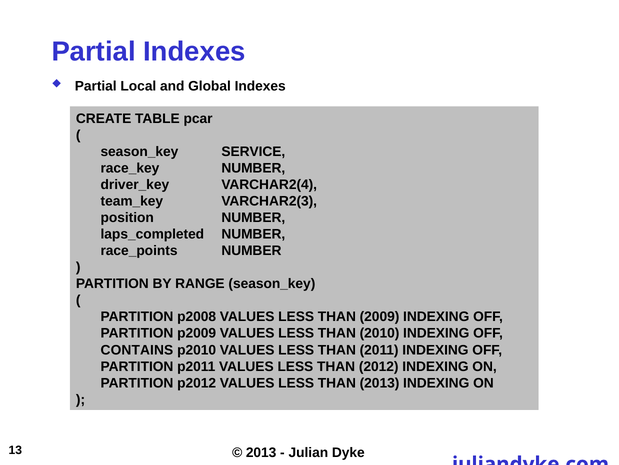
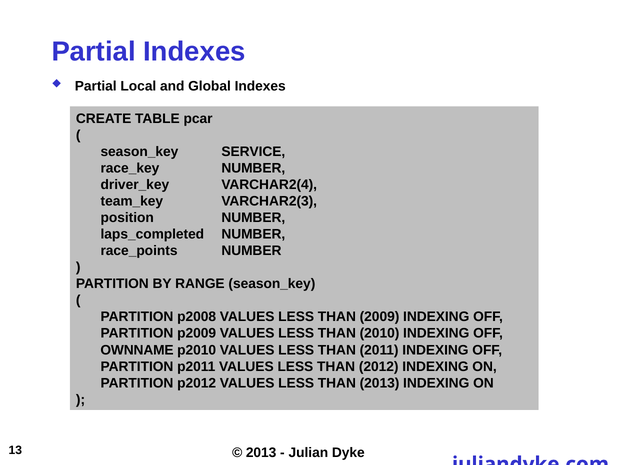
CONTAINS: CONTAINS -> OWNNAME
